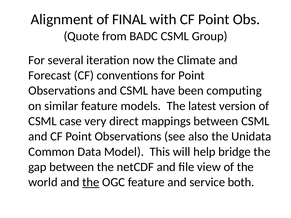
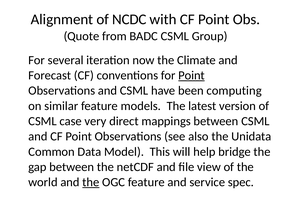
FINAL: FINAL -> NCDC
Point at (192, 75) underline: none -> present
both: both -> spec
